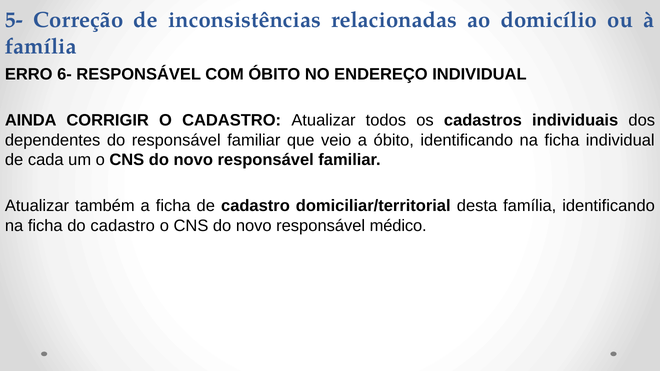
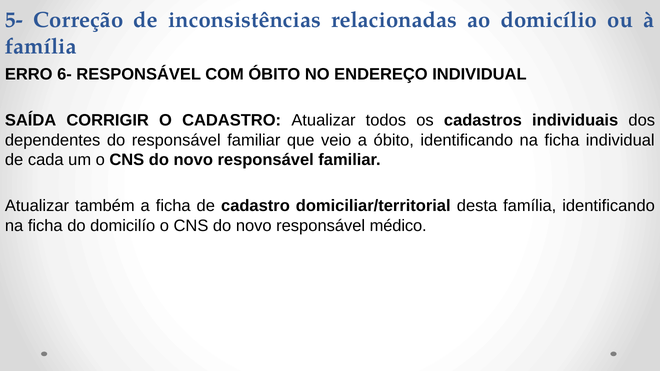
AINDA: AINDA -> SAÍDA
do cadastro: cadastro -> domicilío
